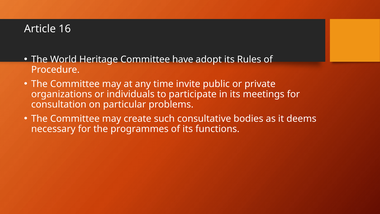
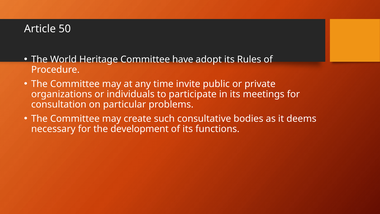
16: 16 -> 50
programmes: programmes -> development
